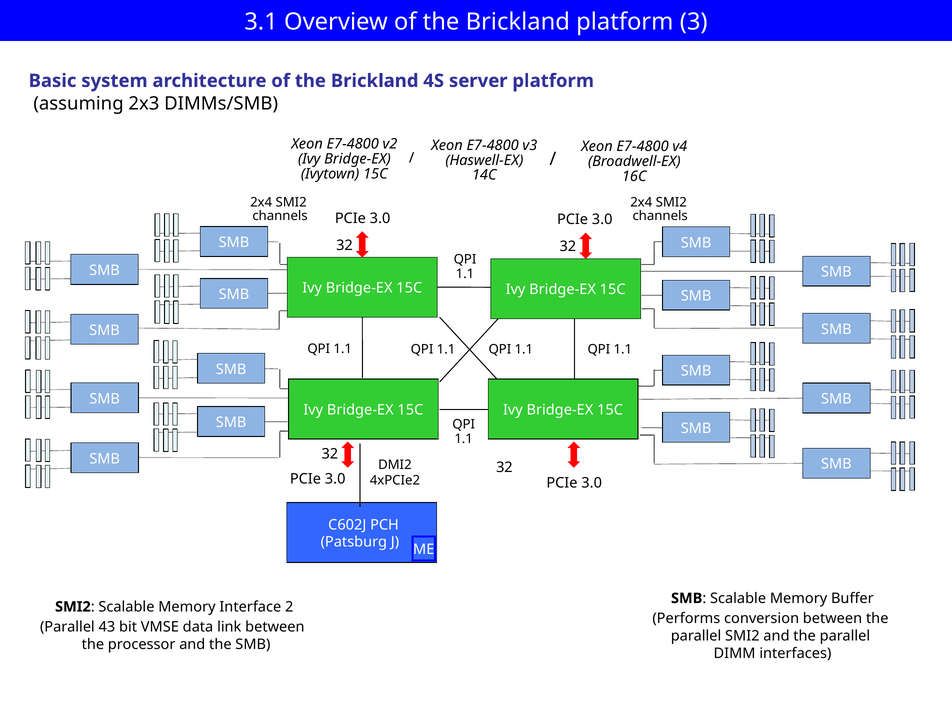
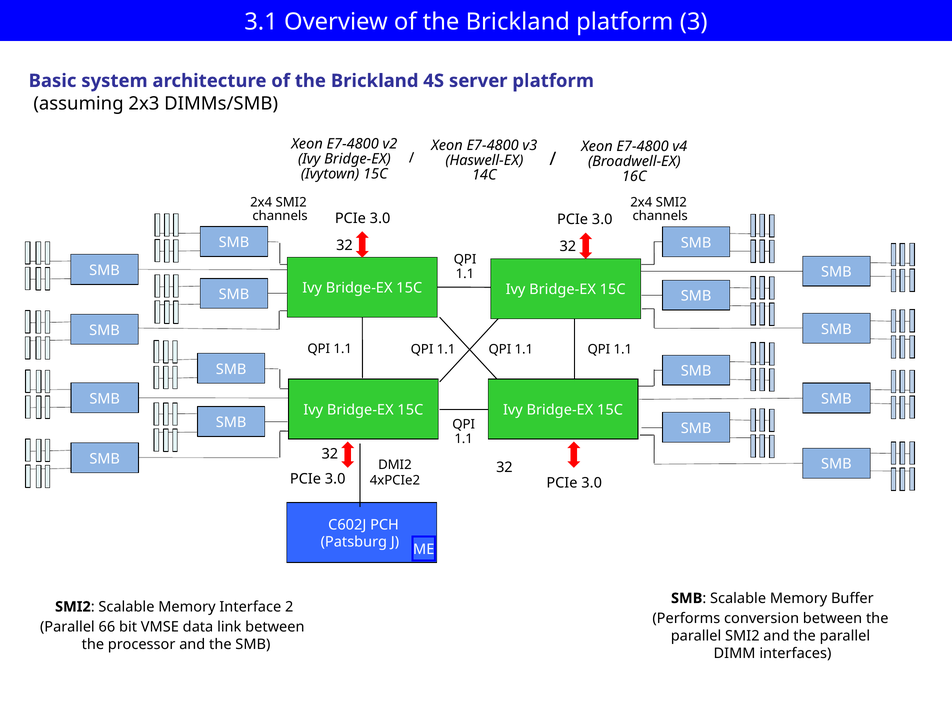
43: 43 -> 66
